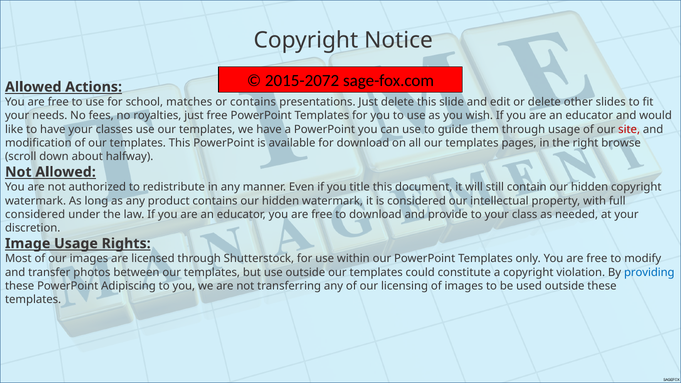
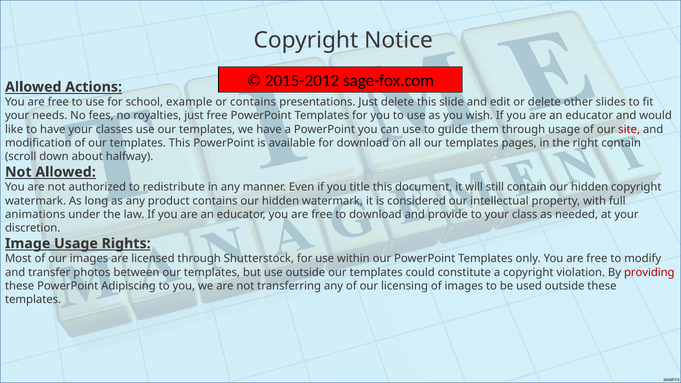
2015-2072: 2015-2072 -> 2015-2012
matches: matches -> example
right browse: browse -> contain
considered at (35, 214): considered -> animations
providing colour: blue -> red
